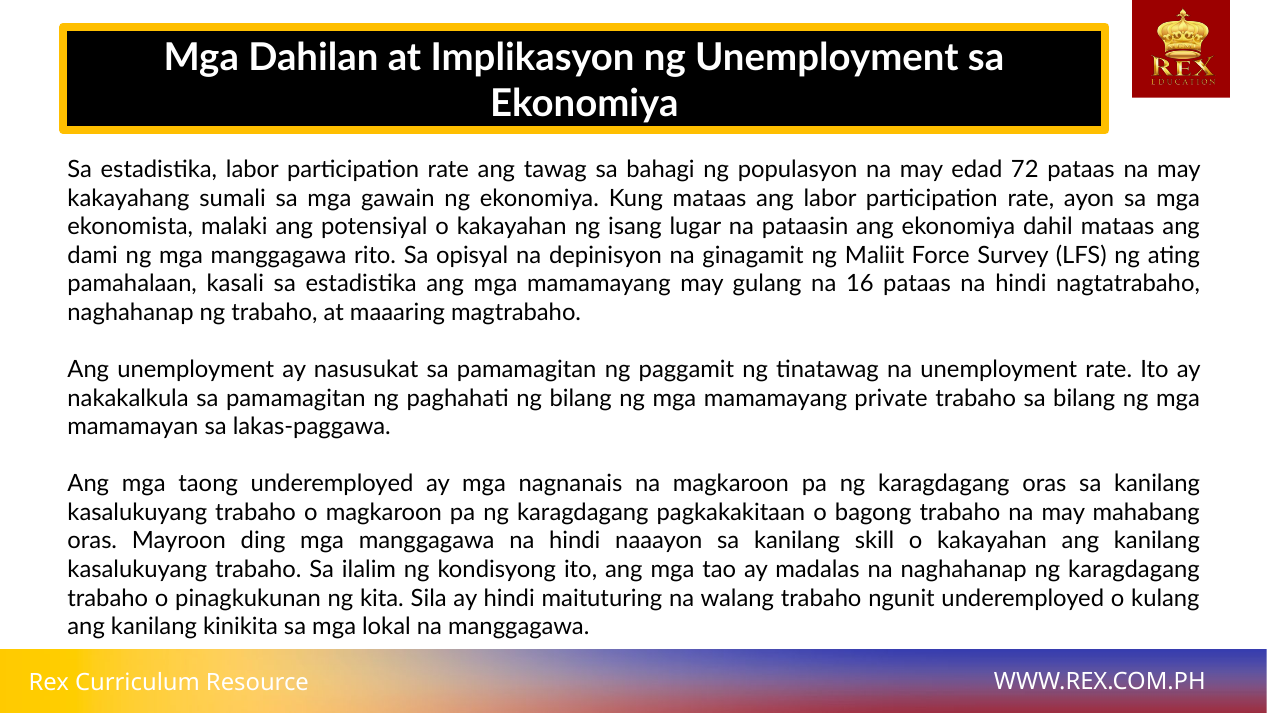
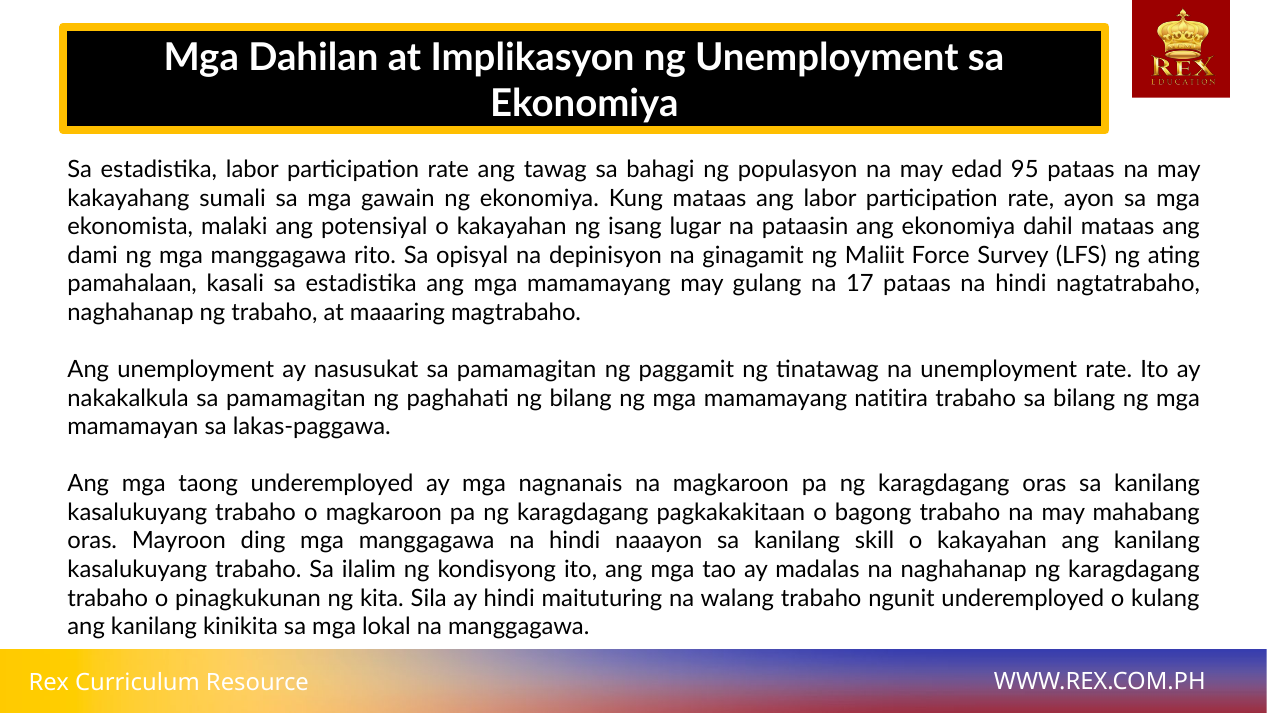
72: 72 -> 95
16: 16 -> 17
private: private -> natitira
